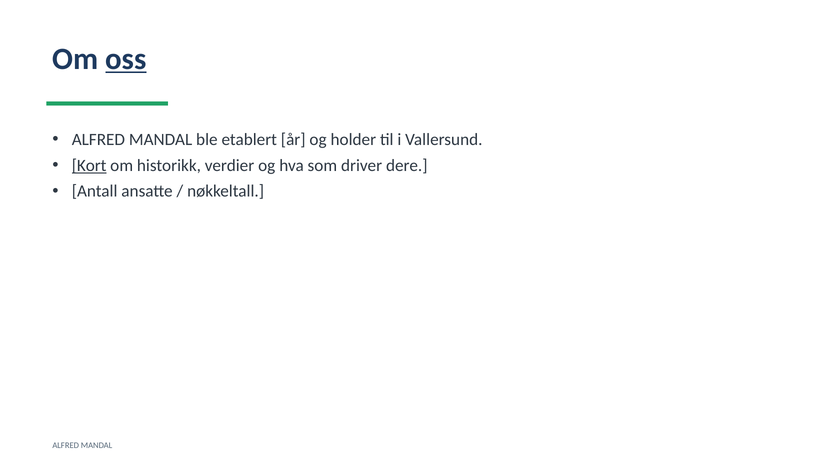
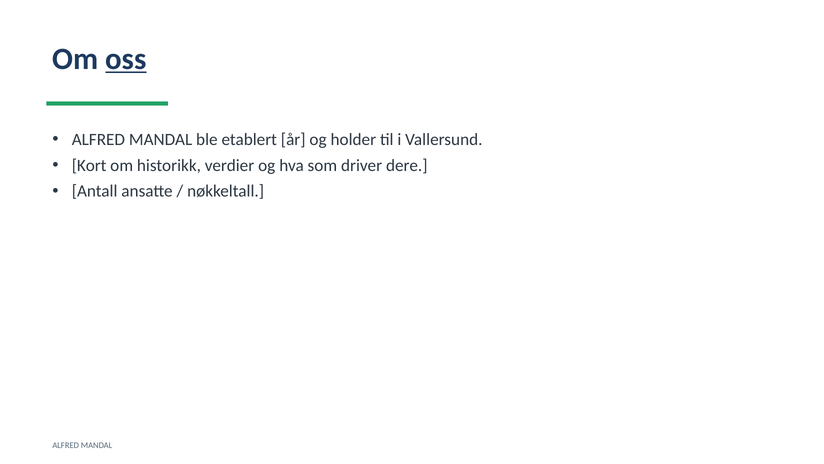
Kort underline: present -> none
